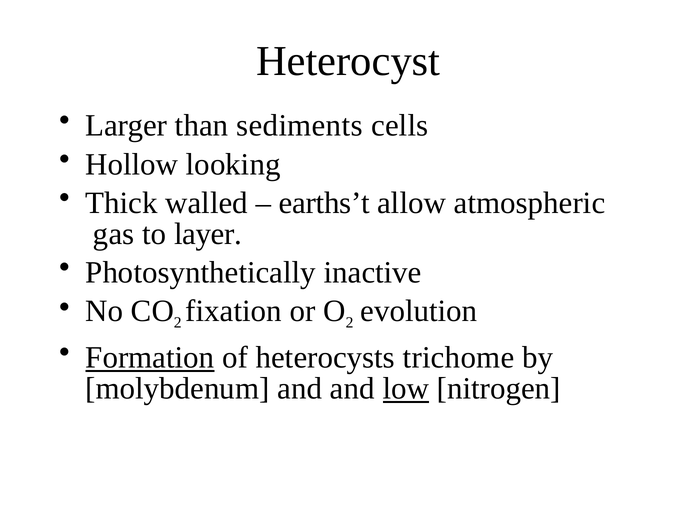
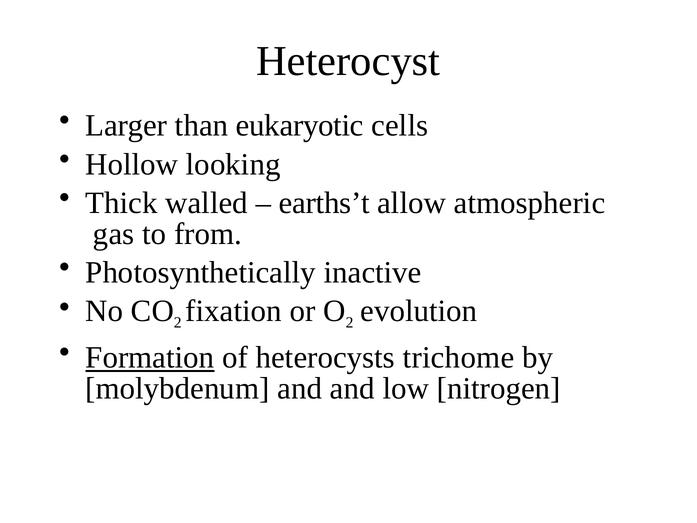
sediments: sediments -> eukaryotic
layer: layer -> from
low underline: present -> none
